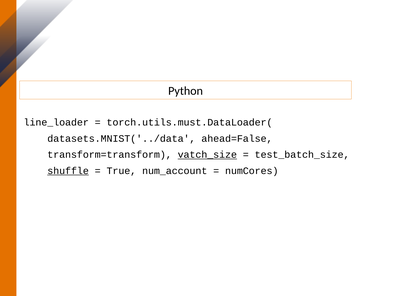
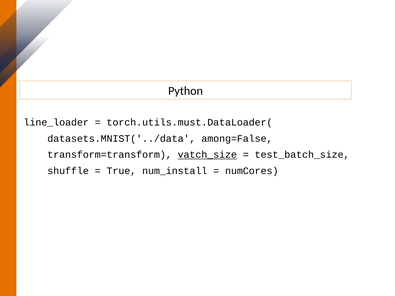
ahead=False: ahead=False -> among=False
shuffle underline: present -> none
num_account: num_account -> num_install
